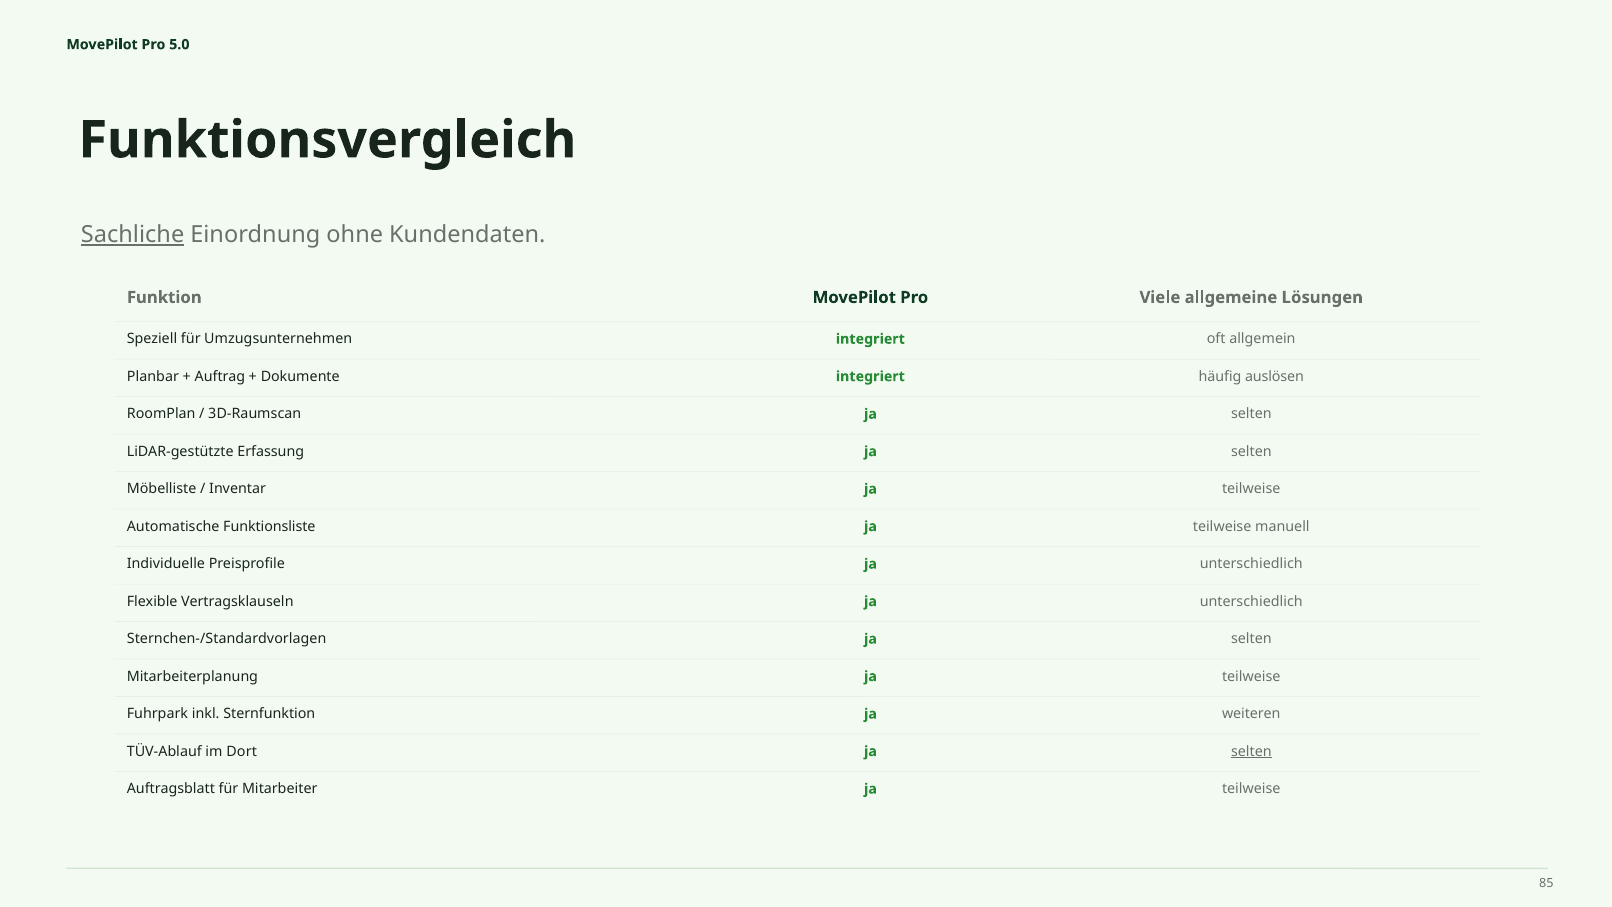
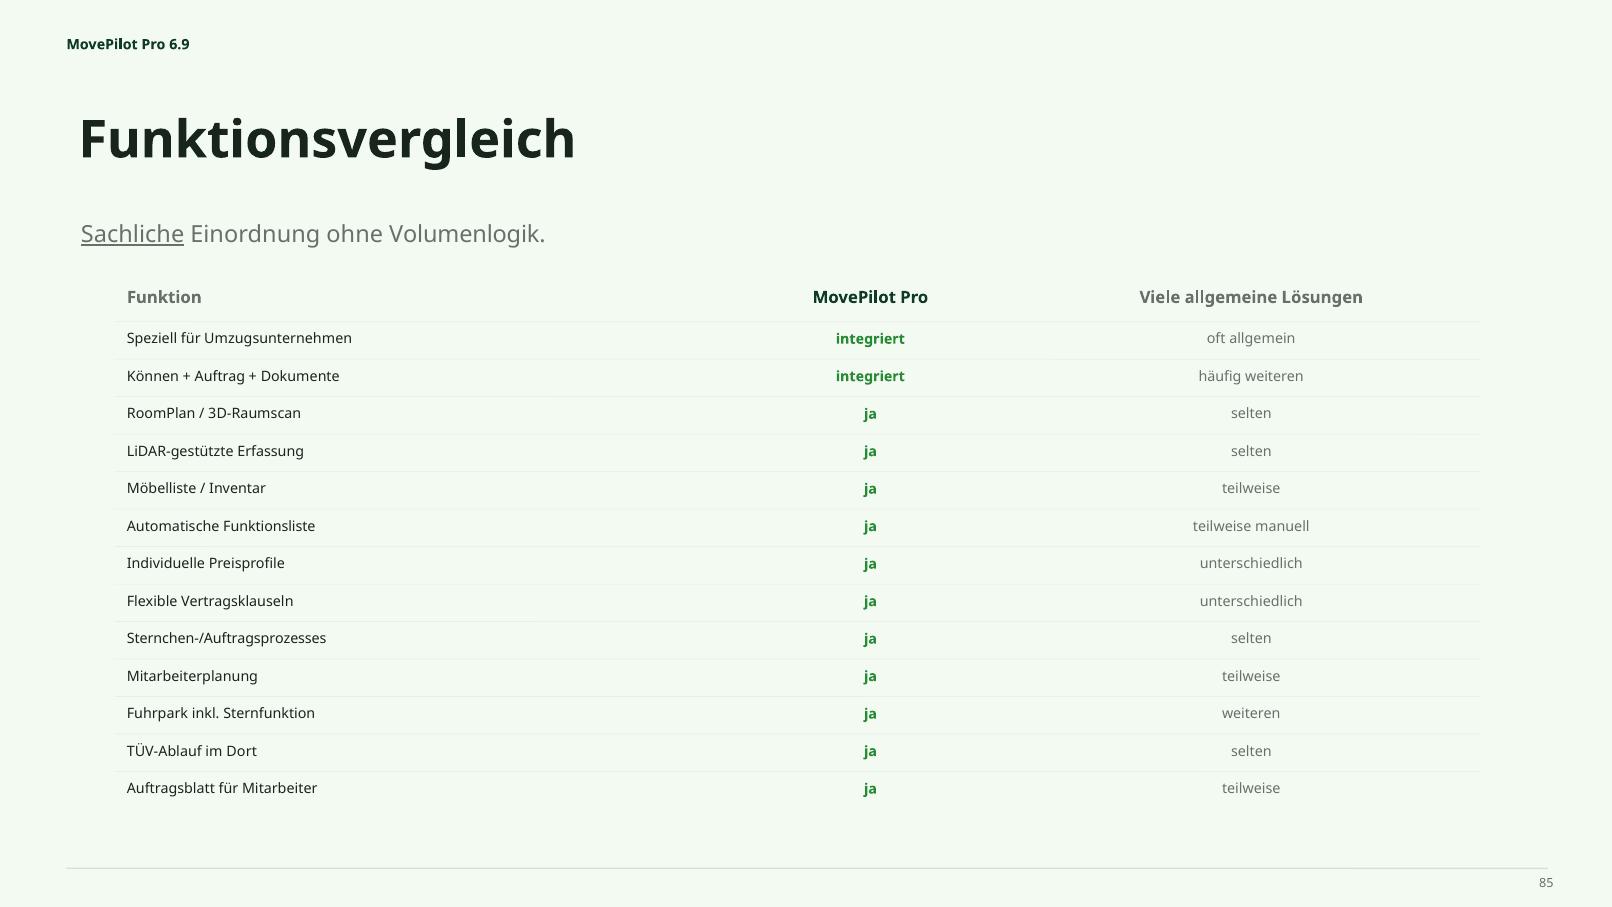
5.0: 5.0 -> 6.9
Kundendaten: Kundendaten -> Volumenlogik
Planbar: Planbar -> Können
häufig auslösen: auslösen -> weiteren
Sternchen‑/Standardvorlagen: Sternchen‑/Standardvorlagen -> Sternchen‑/Auftragsprozesses
selten at (1251, 751) underline: present -> none
